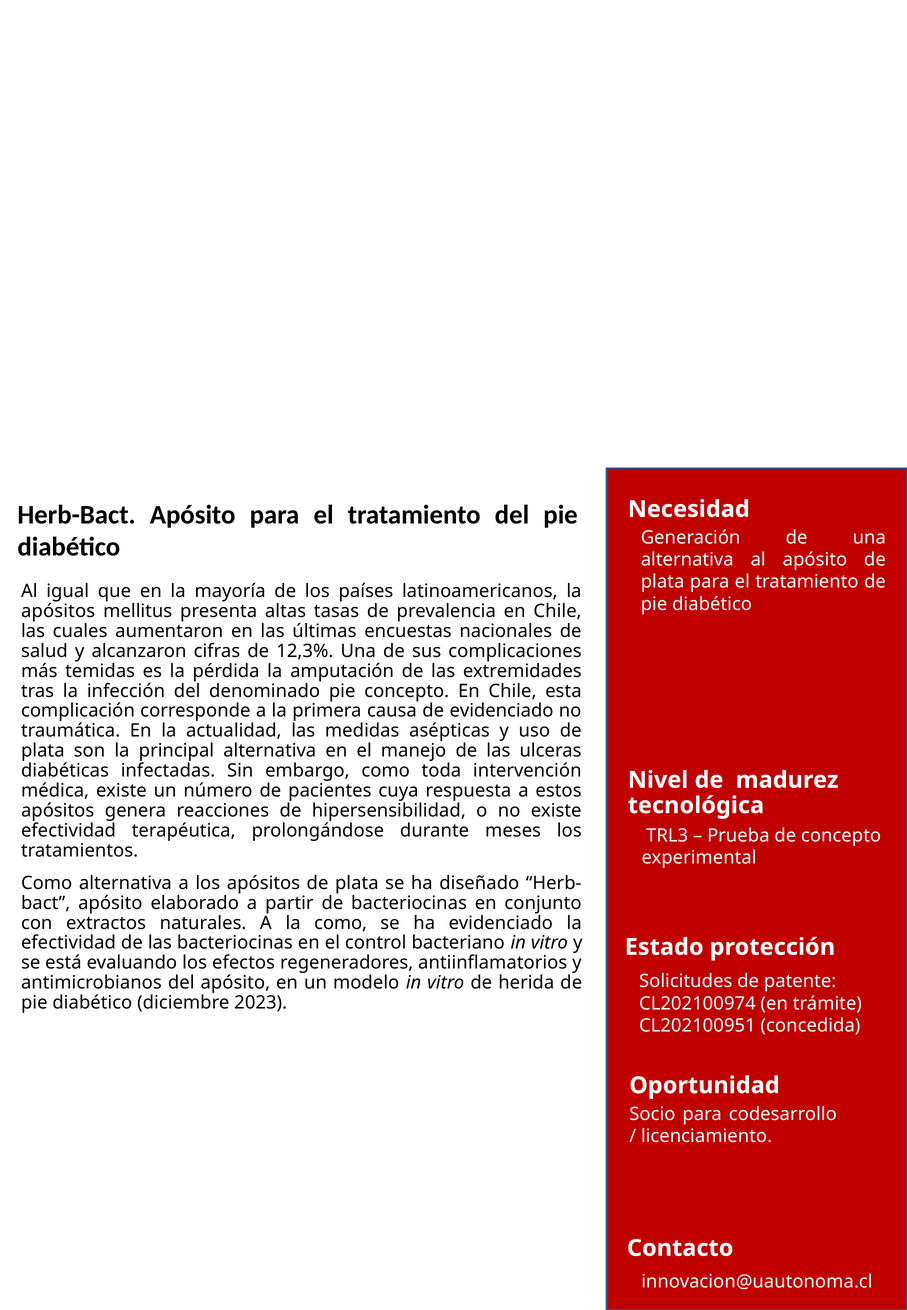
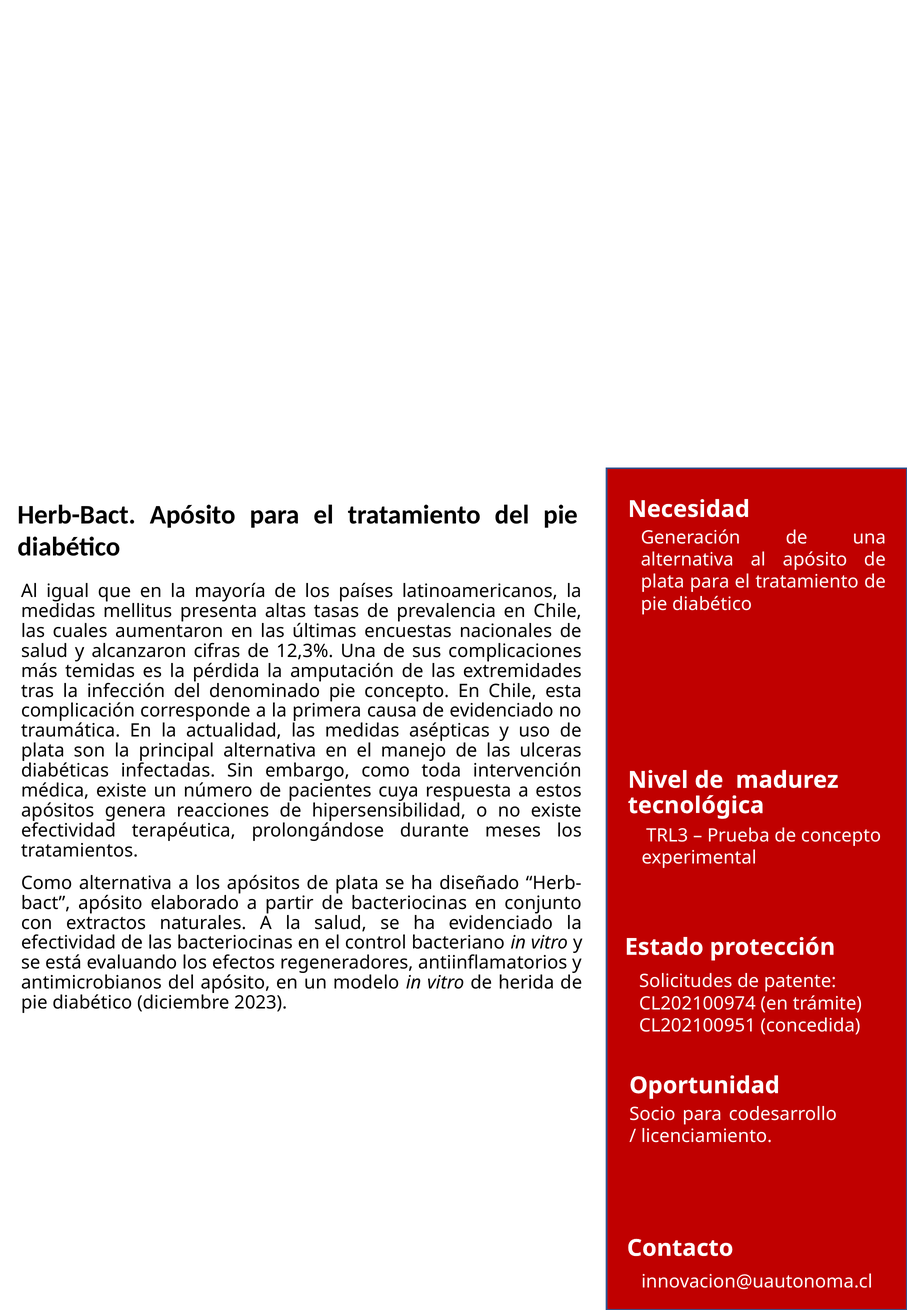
apósitos at (58, 611): apósitos -> medidas
la como: como -> salud
